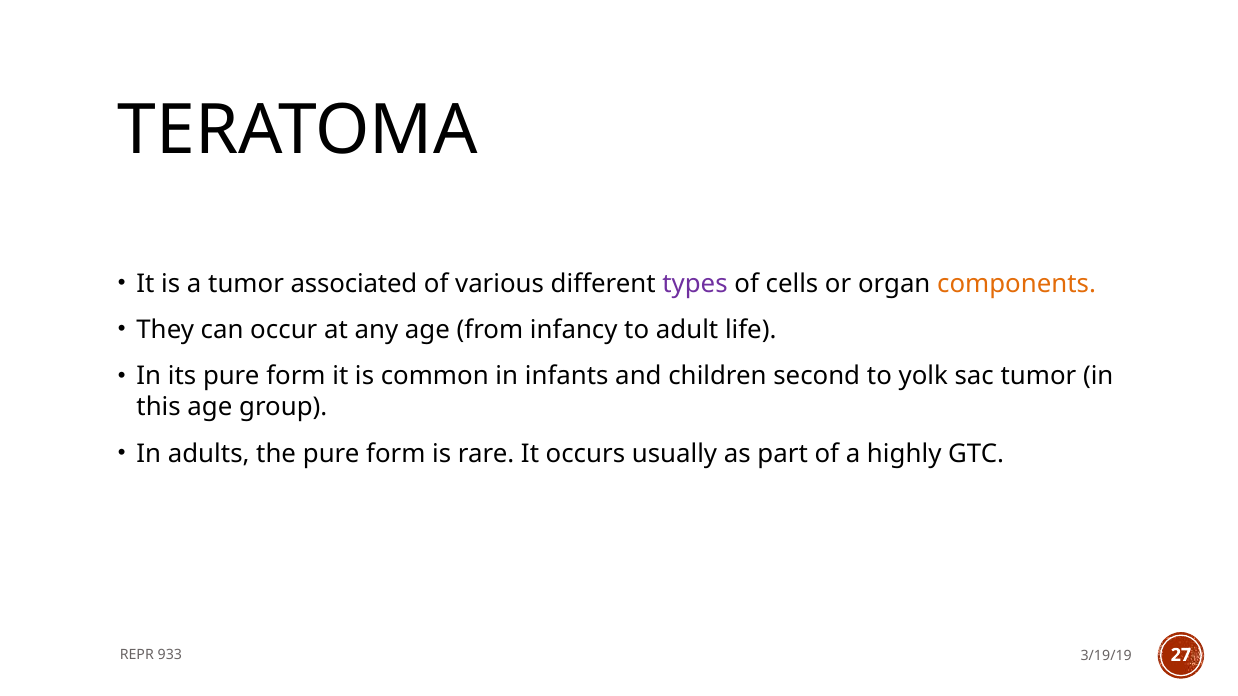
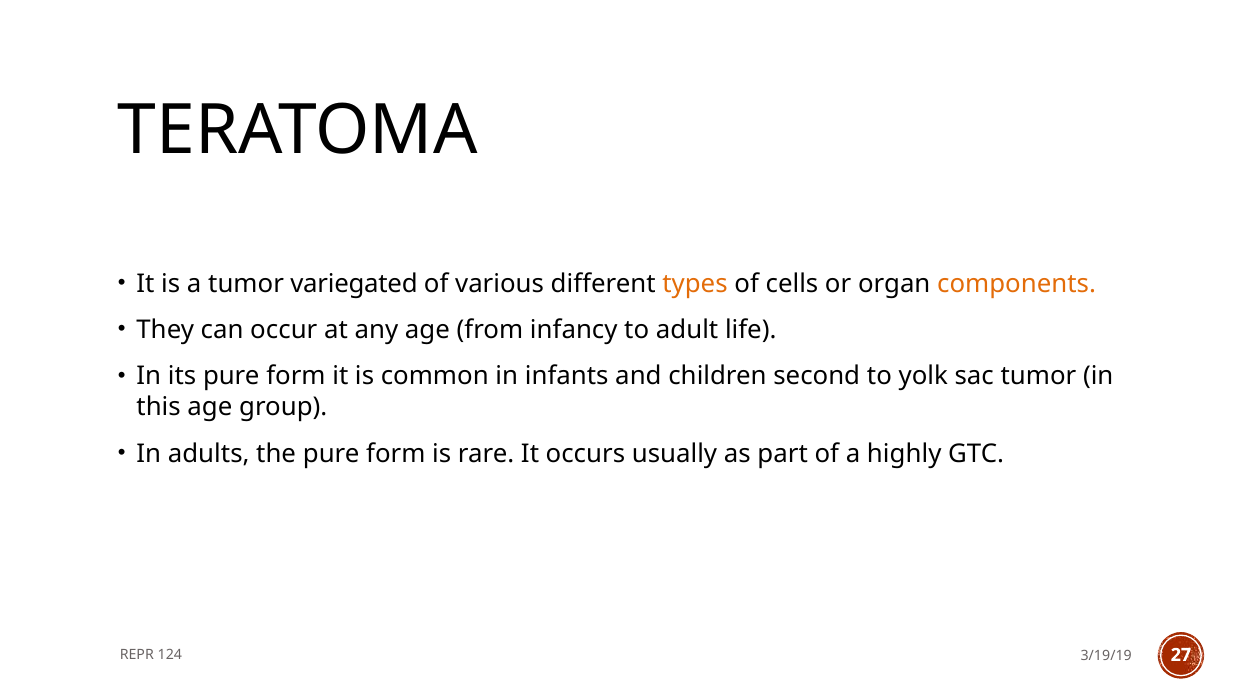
associated: associated -> variegated
types colour: purple -> orange
933: 933 -> 124
